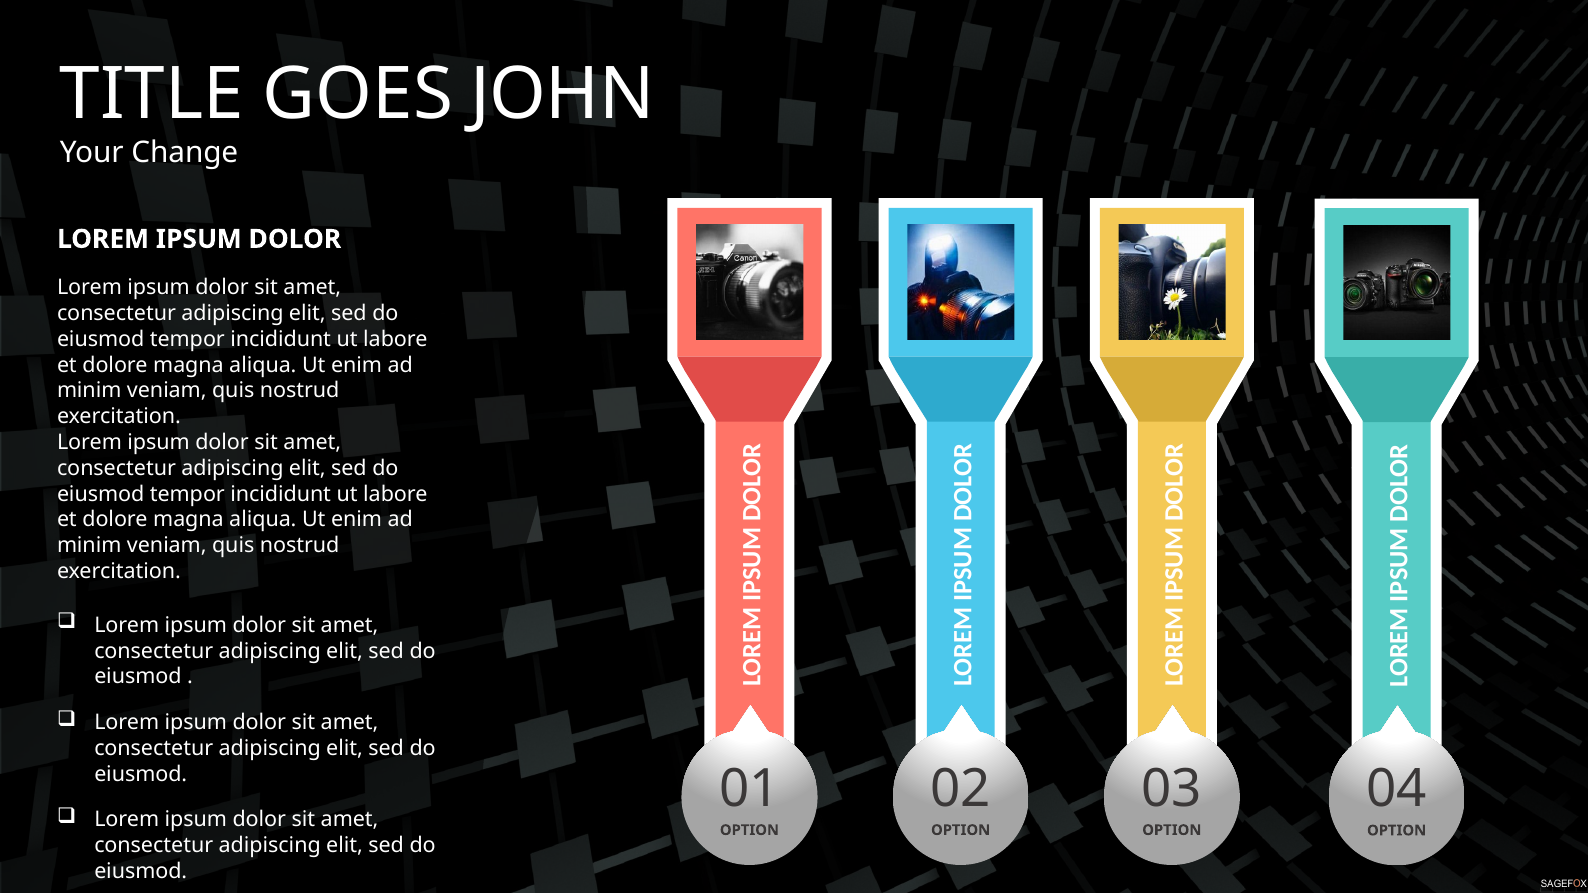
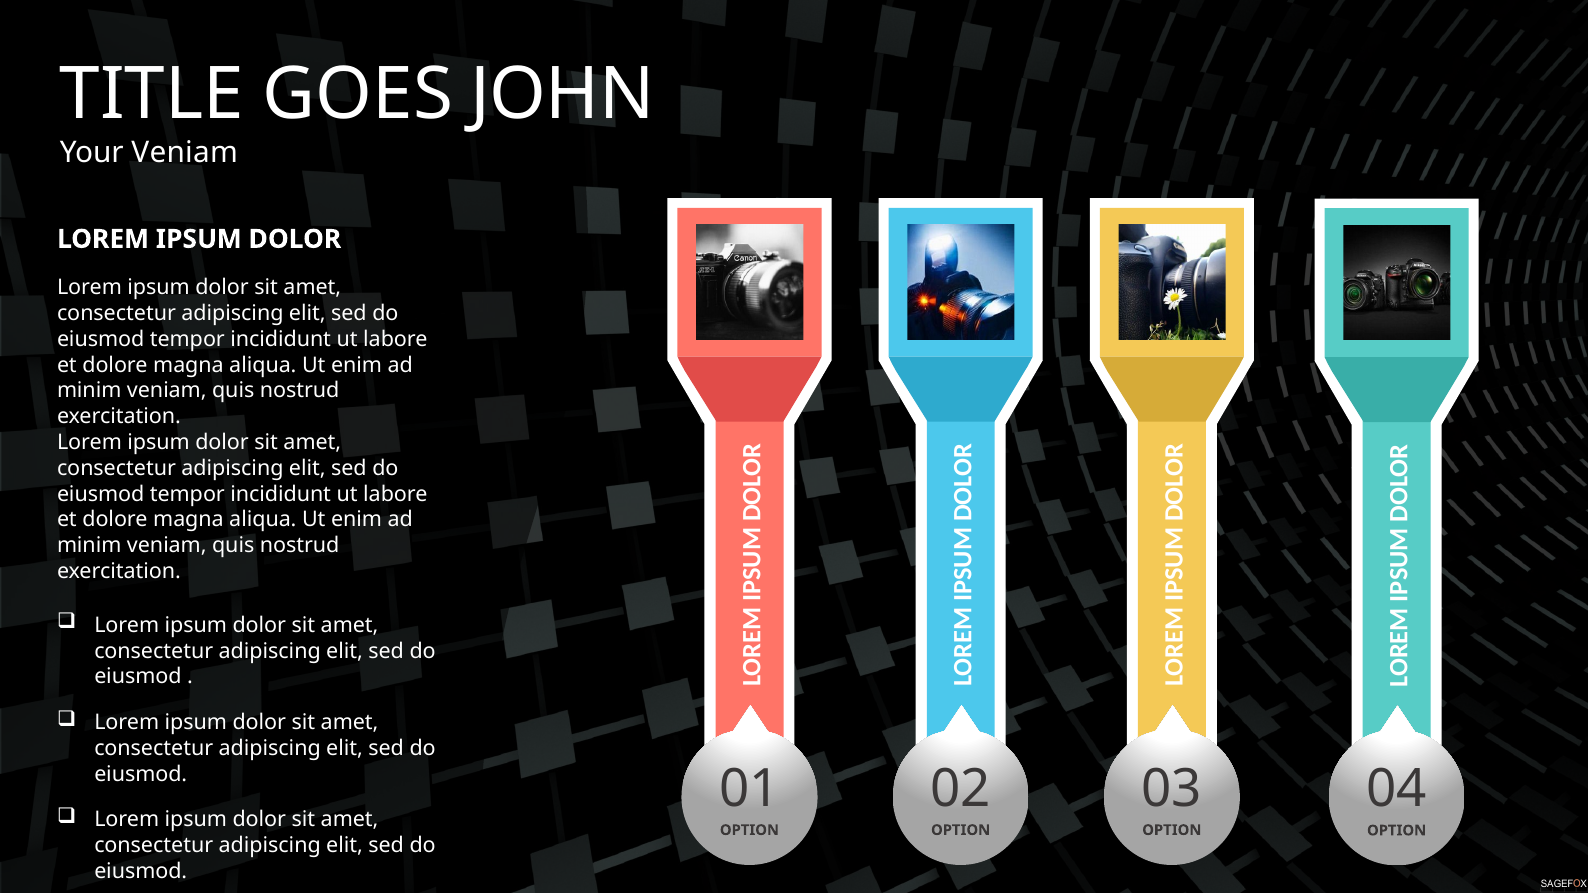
Your Change: Change -> Veniam
